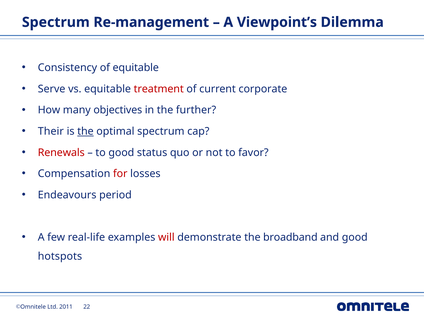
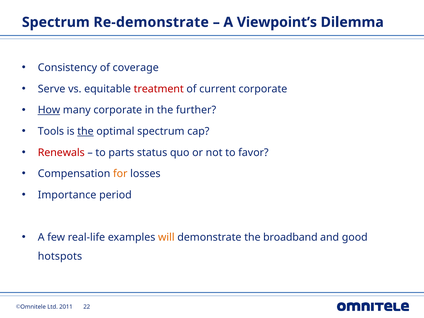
Re-management: Re-management -> Re-demonstrate
of equitable: equitable -> coverage
How underline: none -> present
many objectives: objectives -> corporate
Their: Their -> Tools
to good: good -> parts
for colour: red -> orange
Endeavours: Endeavours -> Importance
will colour: red -> orange
